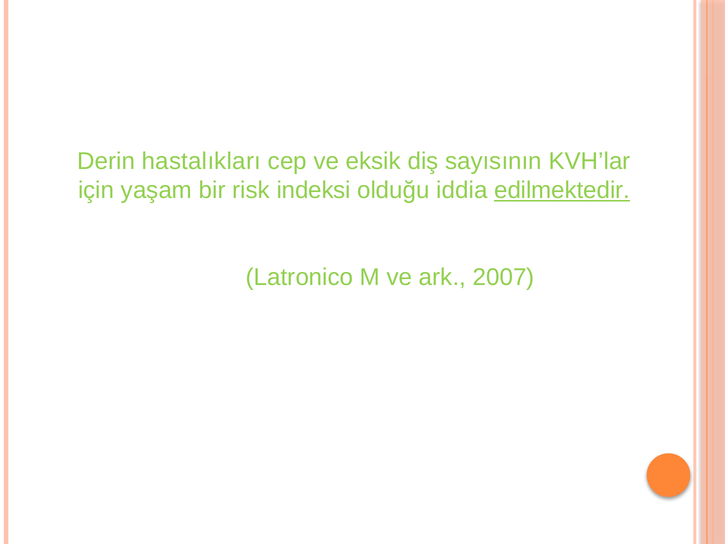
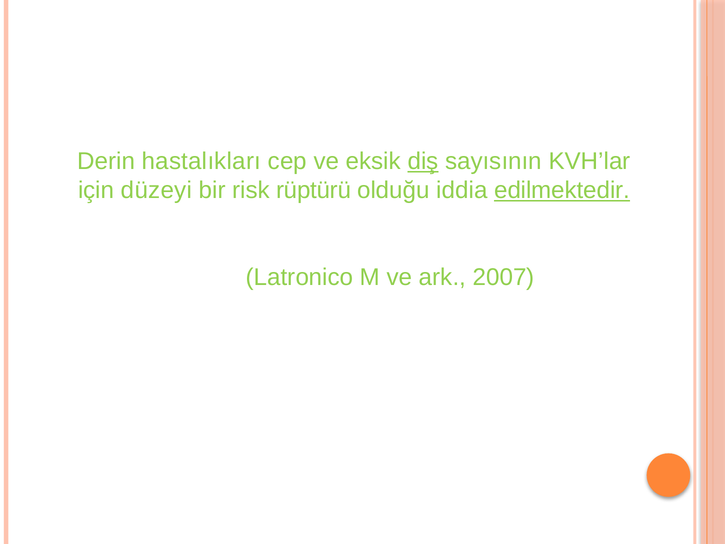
diş underline: none -> present
yaşam: yaşam -> düzeyi
indeksi: indeksi -> rüptürü
